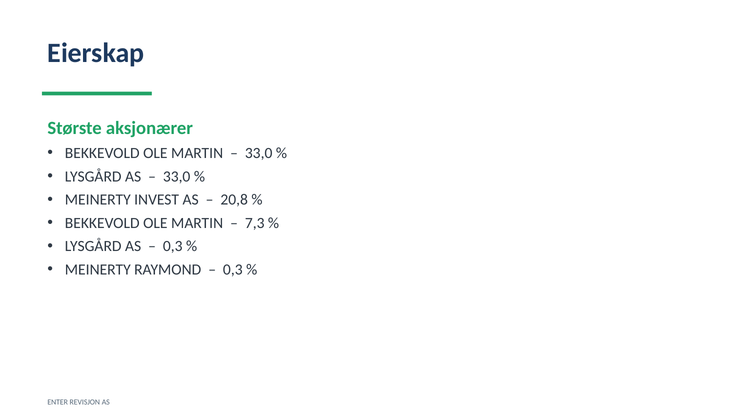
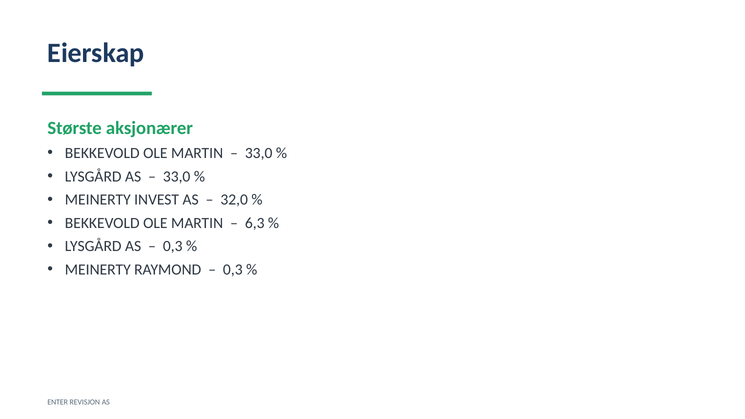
20,8: 20,8 -> 32,0
7,3: 7,3 -> 6,3
